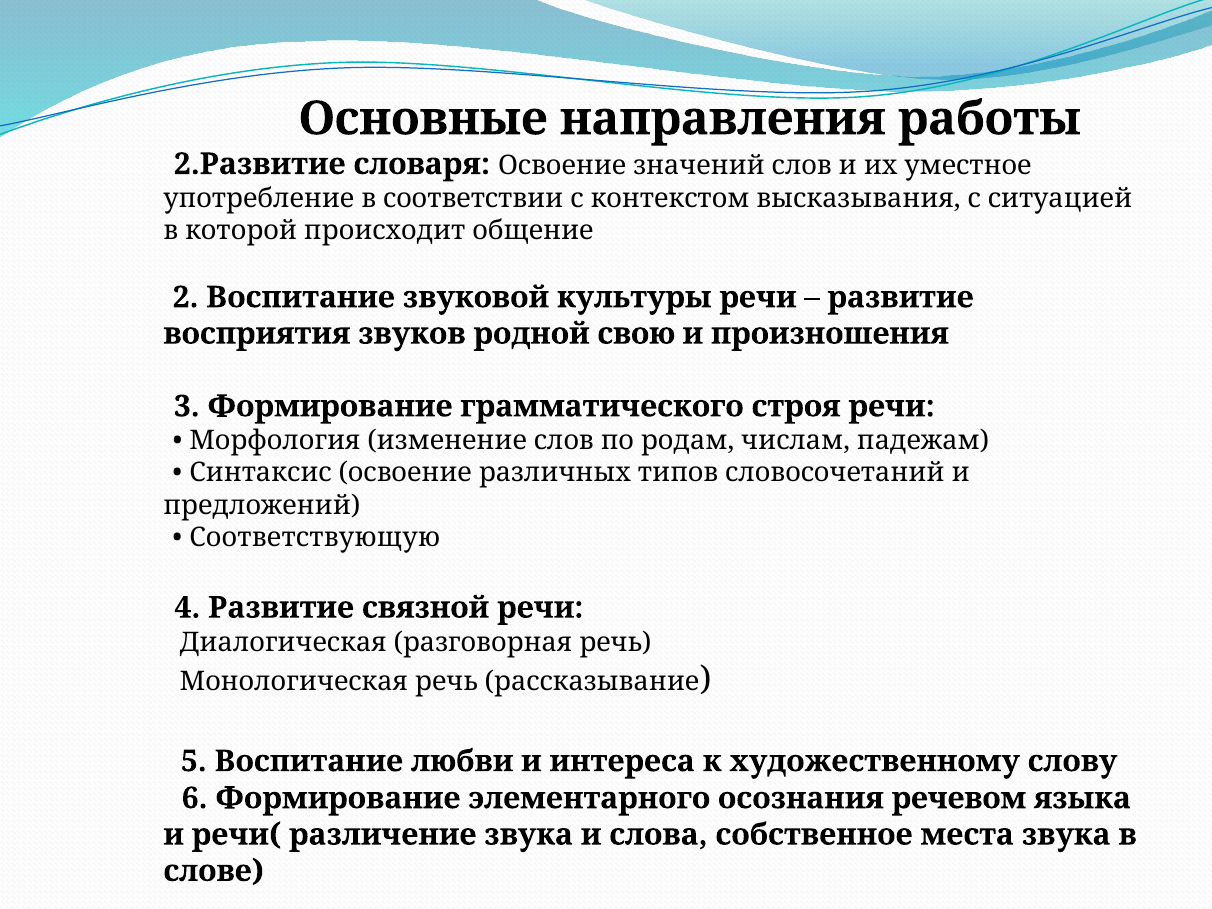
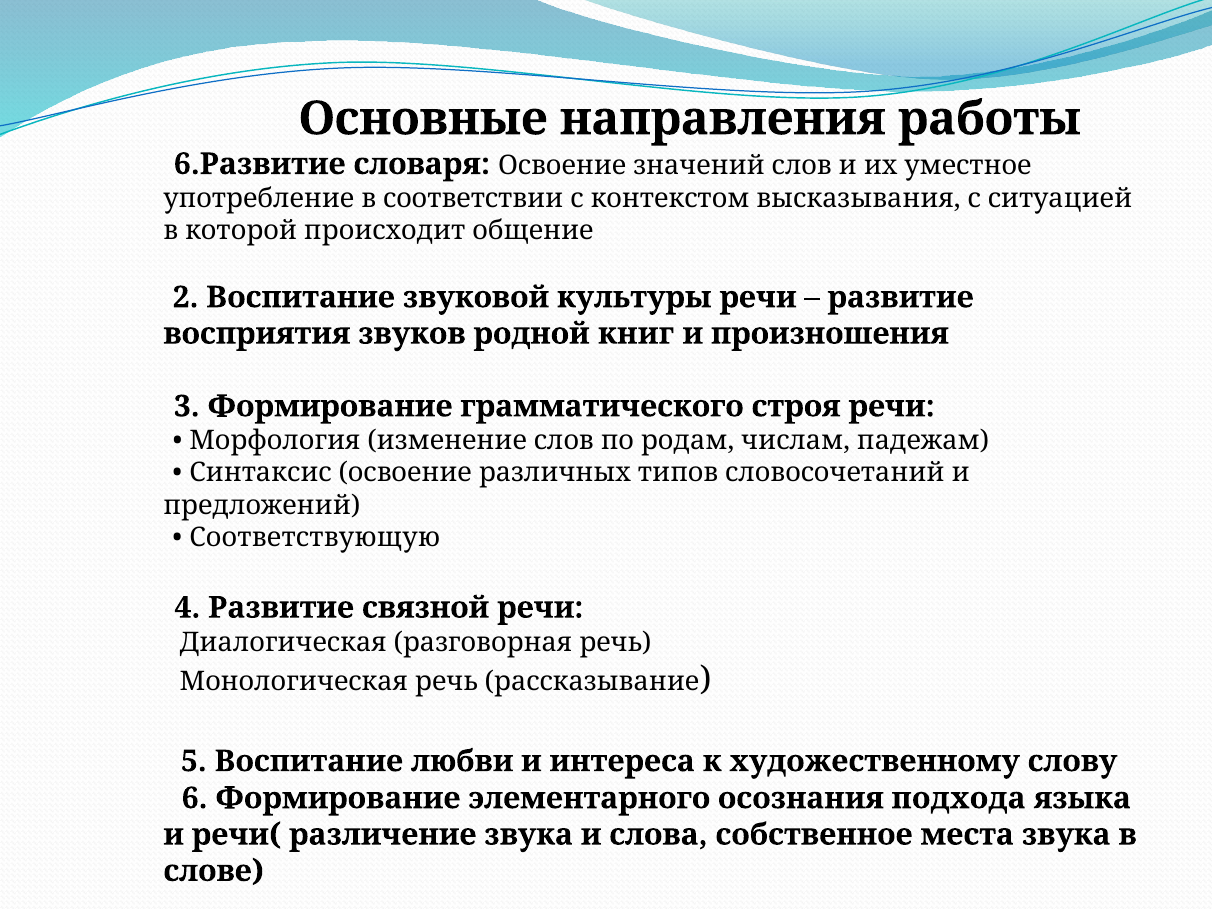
2.Развитие: 2.Развитие -> 6.Развитие
свою: свою -> книг
речевом: речевом -> подхода
